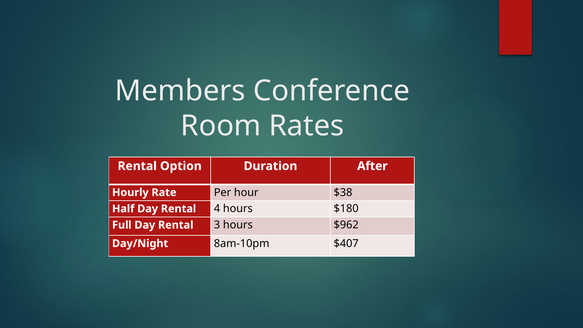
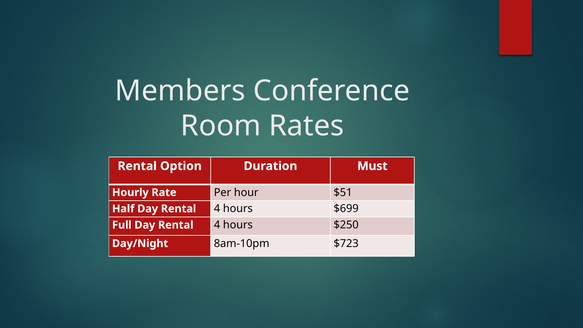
After: After -> Must
$38: $38 -> $51
$180: $180 -> $699
Full Day Rental 3: 3 -> 4
$962: $962 -> $250
$407: $407 -> $723
